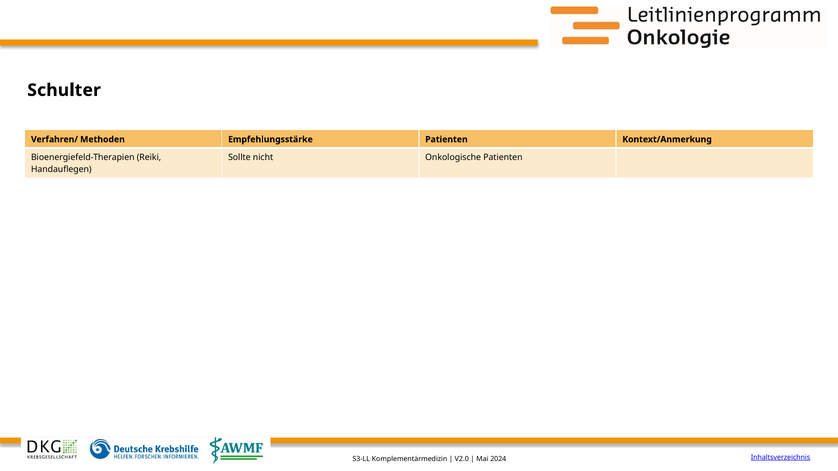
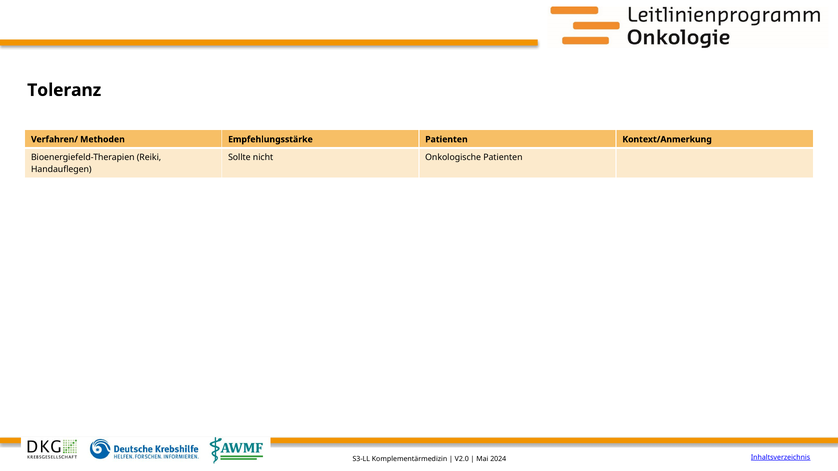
Schulter: Schulter -> Toleranz
